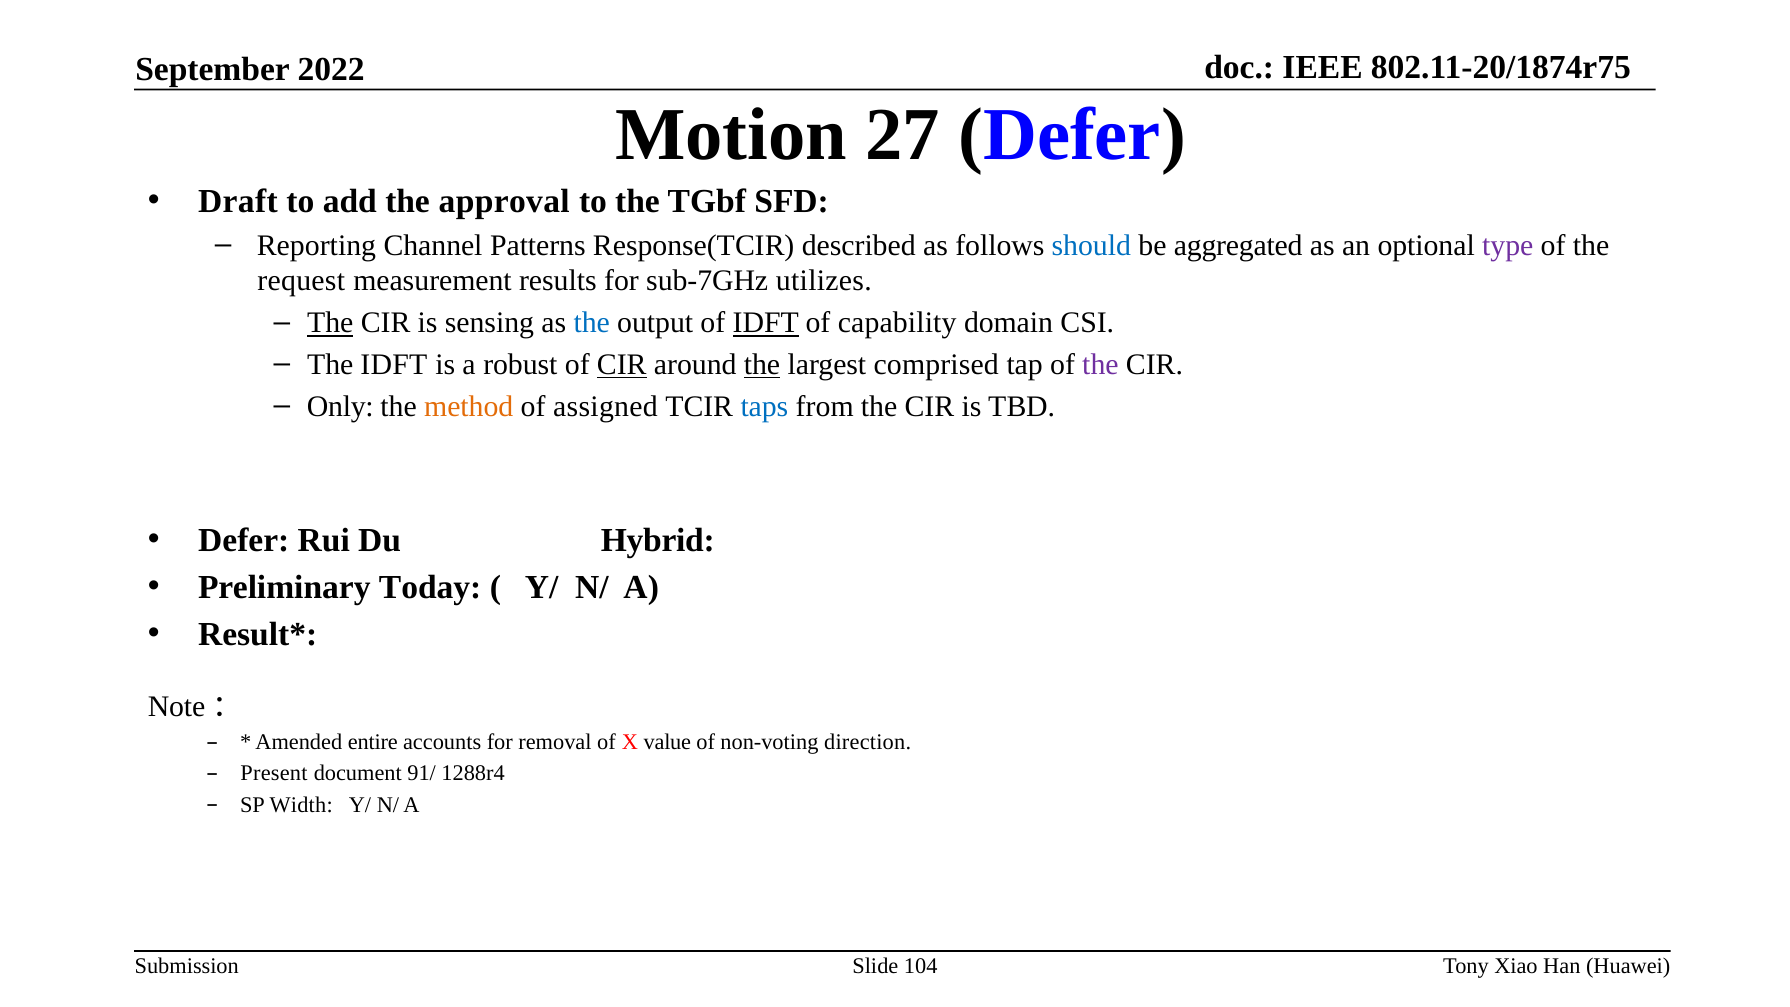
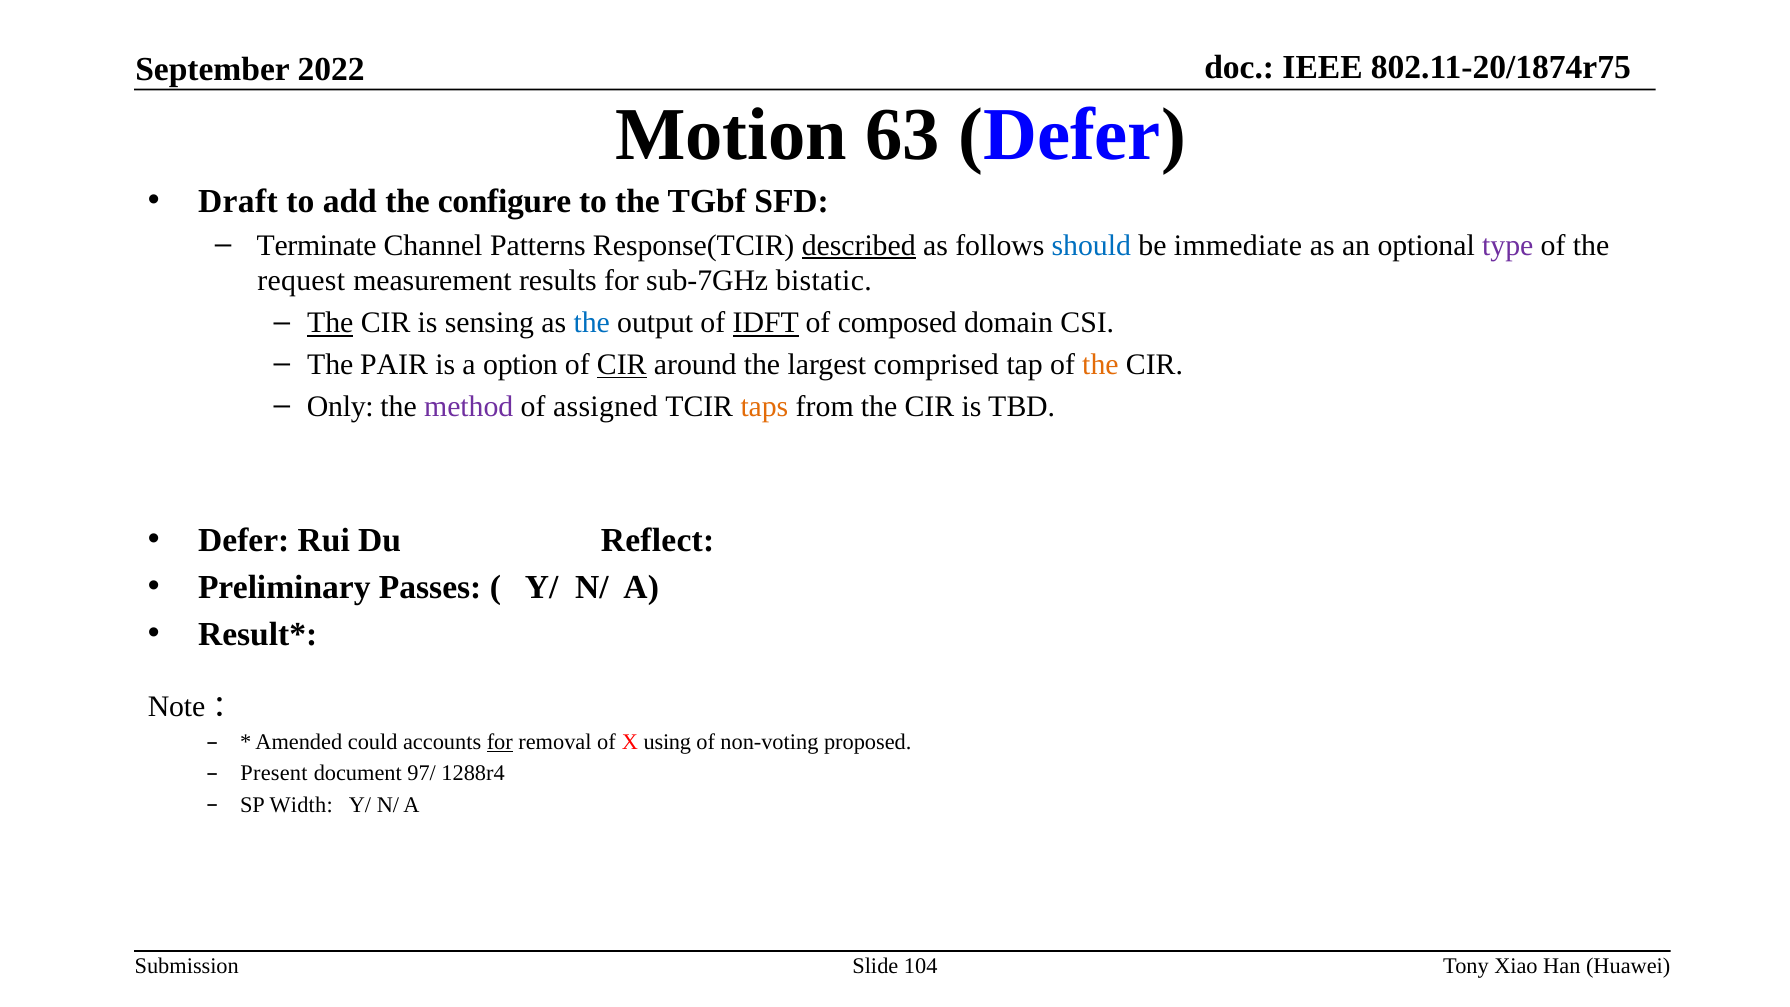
27: 27 -> 63
approval: approval -> configure
Reporting: Reporting -> Terminate
described underline: none -> present
aggregated: aggregated -> immediate
utilizes: utilizes -> bistatic
capability: capability -> composed
The IDFT: IDFT -> PAIR
robust: robust -> option
the at (762, 365) underline: present -> none
the at (1100, 365) colour: purple -> orange
method colour: orange -> purple
taps colour: blue -> orange
Hybrid: Hybrid -> Reflect
Today: Today -> Passes
entire: entire -> could
for at (500, 742) underline: none -> present
value: value -> using
direction: direction -> proposed
91/: 91/ -> 97/
